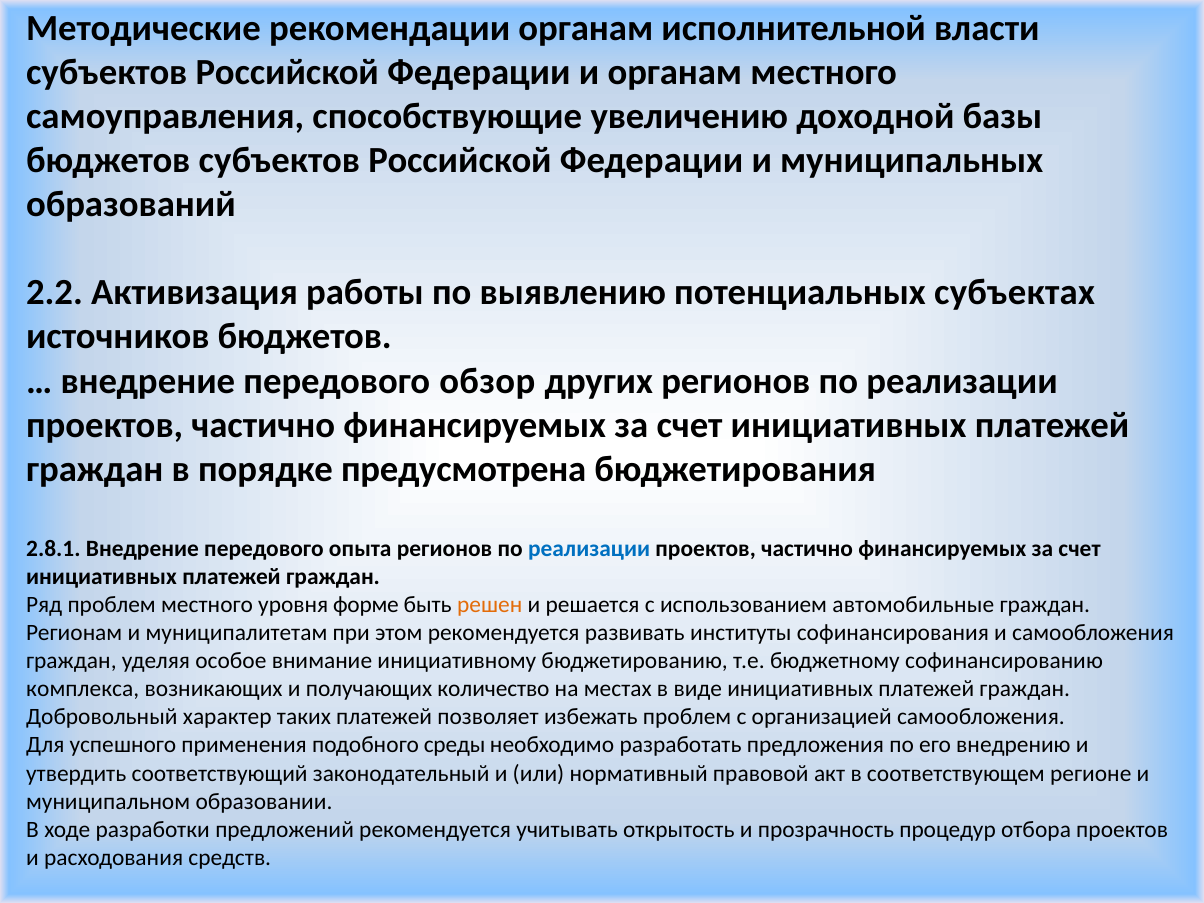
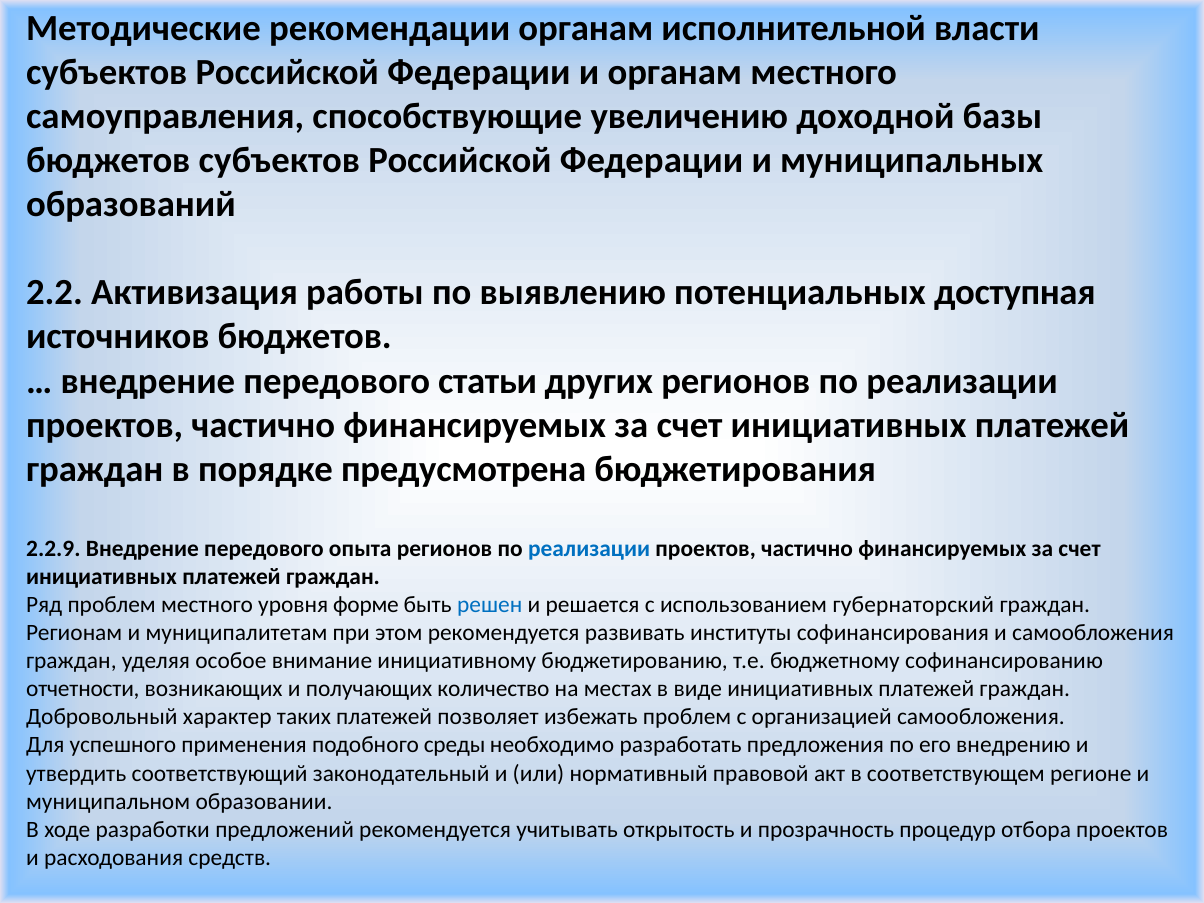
субъектах: субъектах -> доступная
обзор: обзор -> статьи
2.8.1: 2.8.1 -> 2.2.9
решен colour: orange -> blue
автомобильные: автомобильные -> губернаторский
комплекса: комплекса -> отчетности
